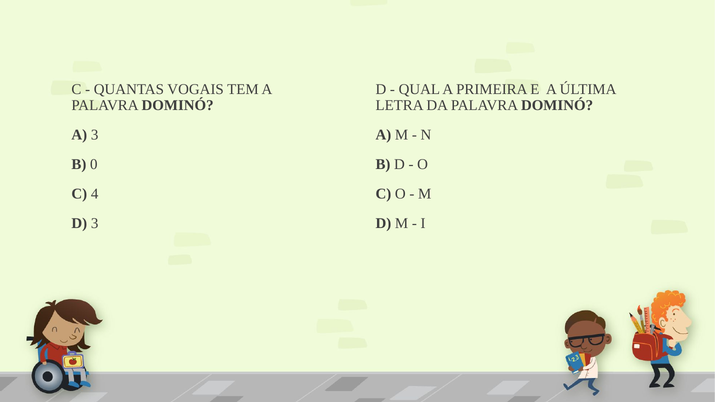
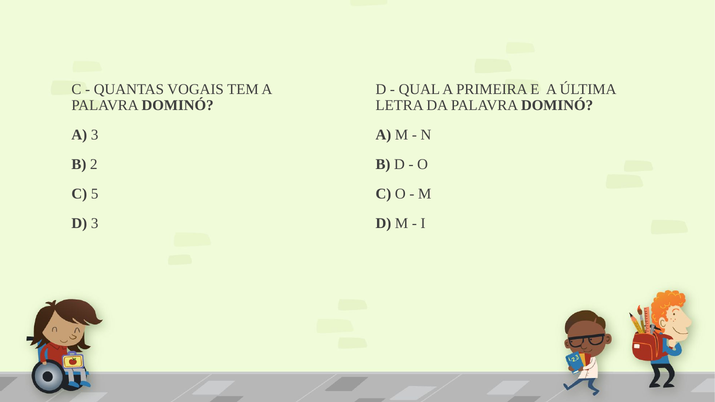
0: 0 -> 2
4: 4 -> 5
